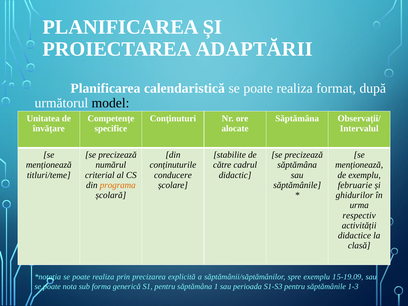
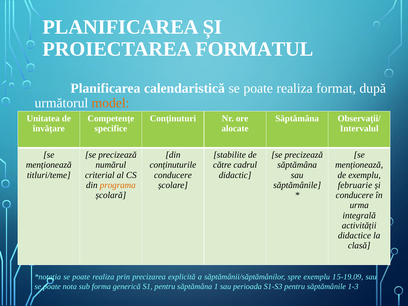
ADAPTĂRII: ADAPTĂRII -> FORMATUL
model colour: black -> orange
ghidurilor at (355, 195): ghidurilor -> conducere
respectiv: respectiv -> integrală
